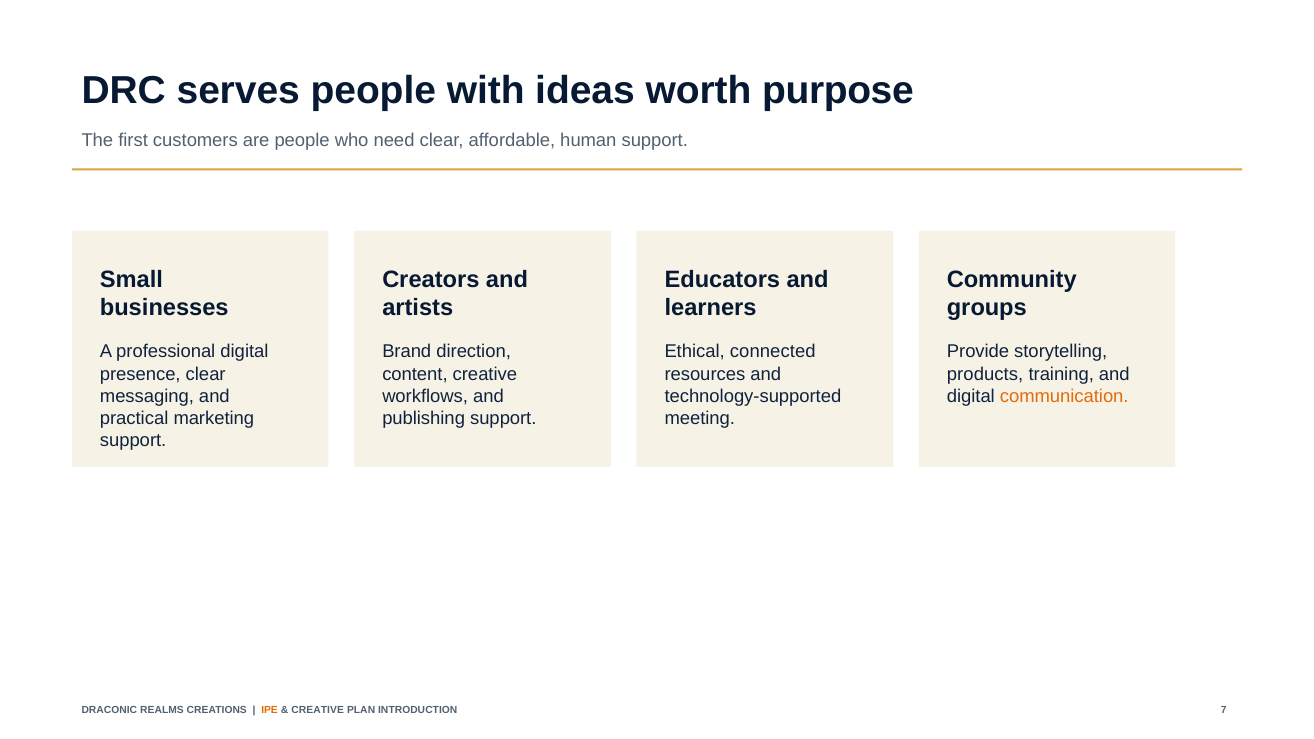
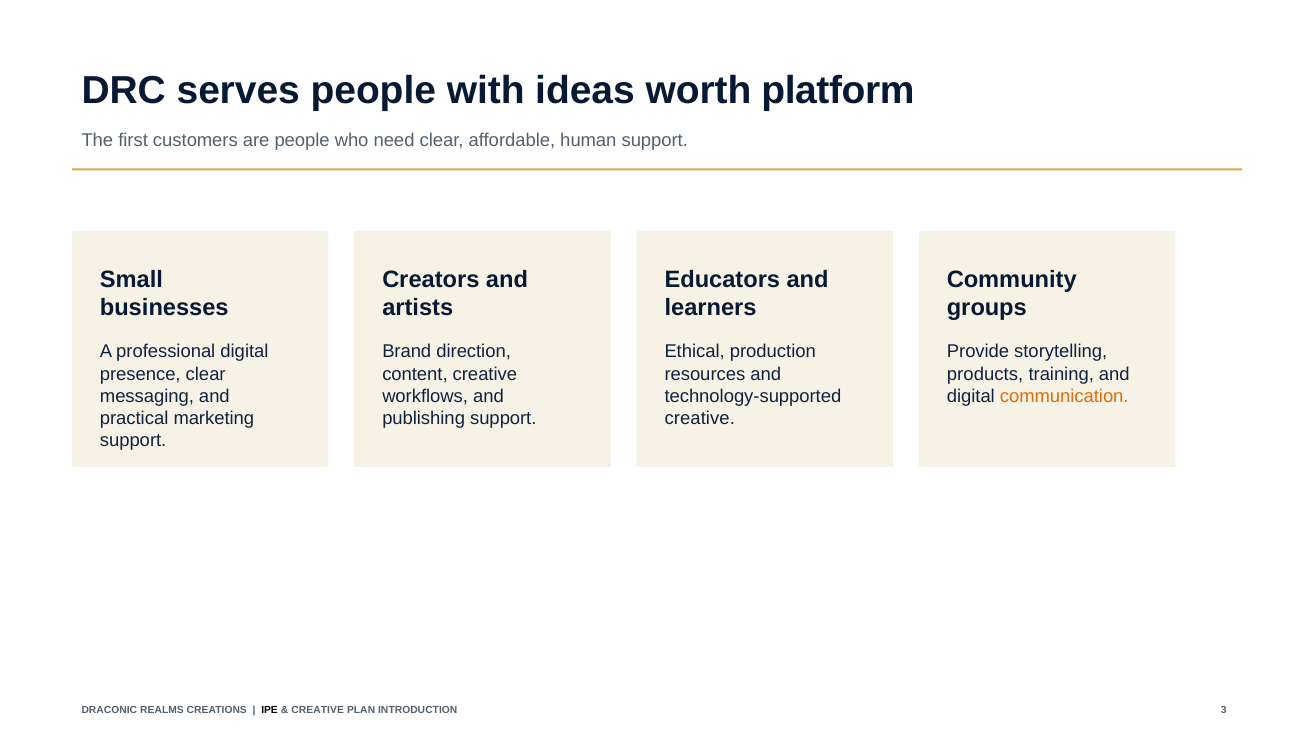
purpose: purpose -> platform
connected: connected -> production
meeting at (700, 418): meeting -> creative
IPE colour: orange -> black
7: 7 -> 3
